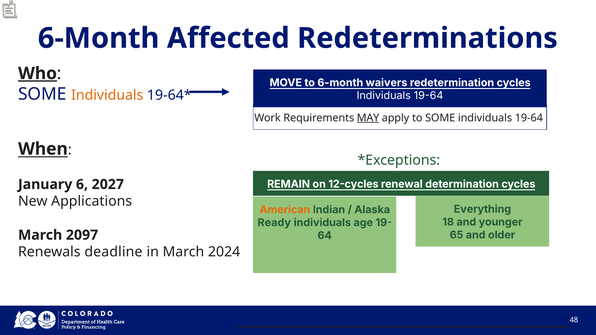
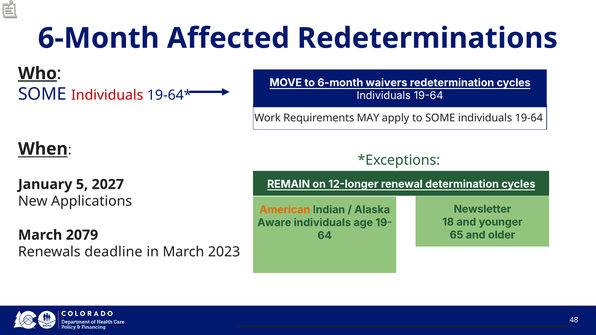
Individuals at (107, 95) colour: orange -> red
MAY underline: present -> none
12-cycles: 12-cycles -> 12-longer
6: 6 -> 5
Everything: Everything -> Newsletter
Ready: Ready -> Aware
2097: 2097 -> 2079
2024: 2024 -> 2023
